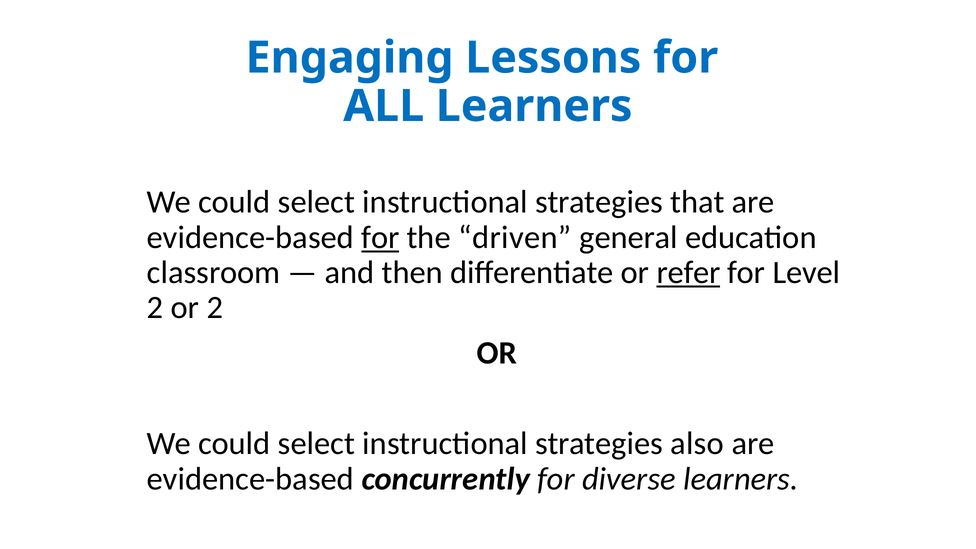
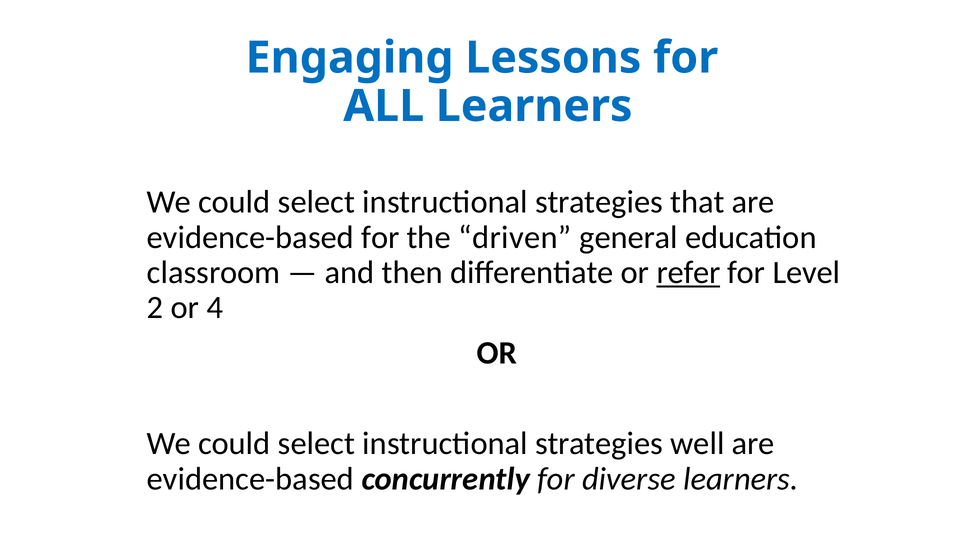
for at (380, 237) underline: present -> none
or 2: 2 -> 4
also: also -> well
